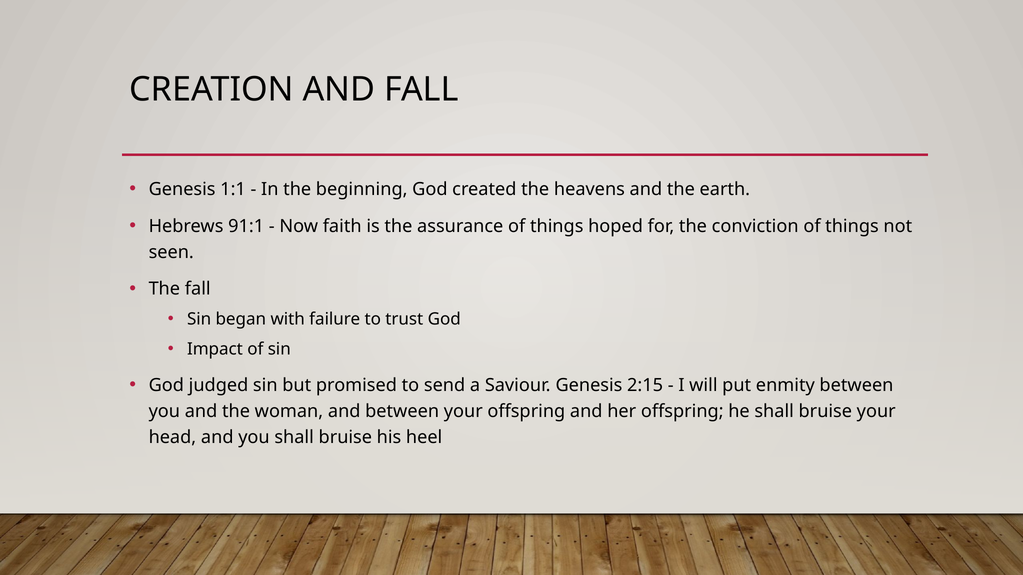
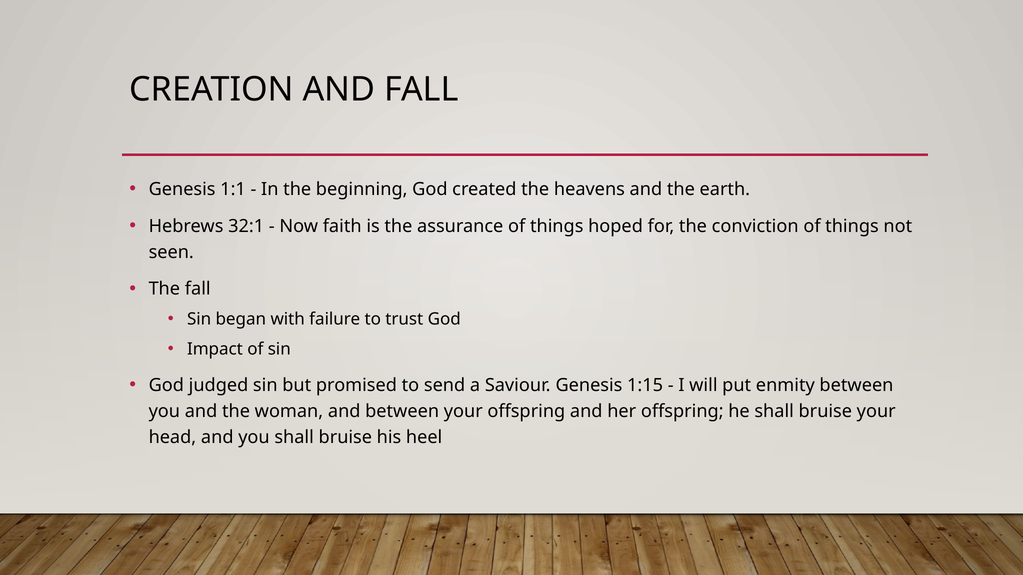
91:1: 91:1 -> 32:1
2:15: 2:15 -> 1:15
